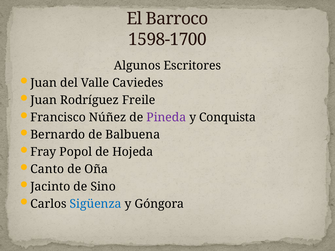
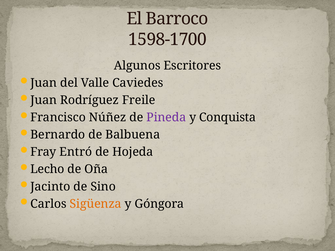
Popol: Popol -> Entró
Canto: Canto -> Lecho
Sigüenza colour: blue -> orange
